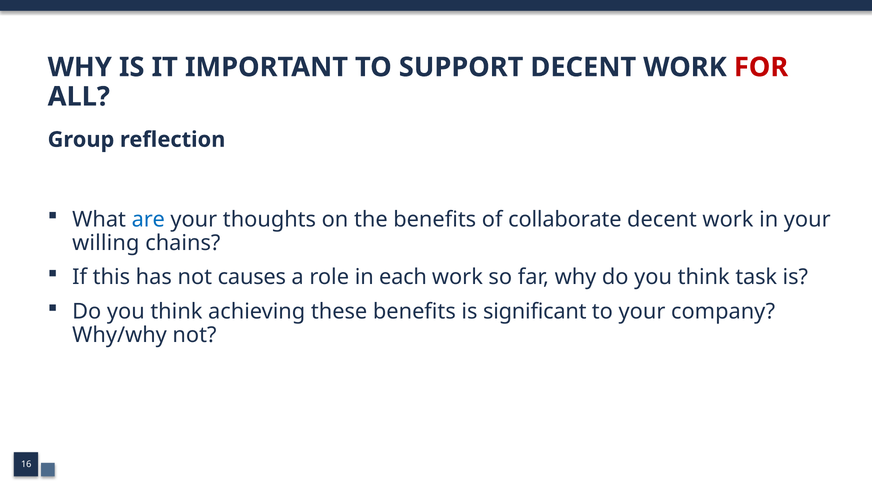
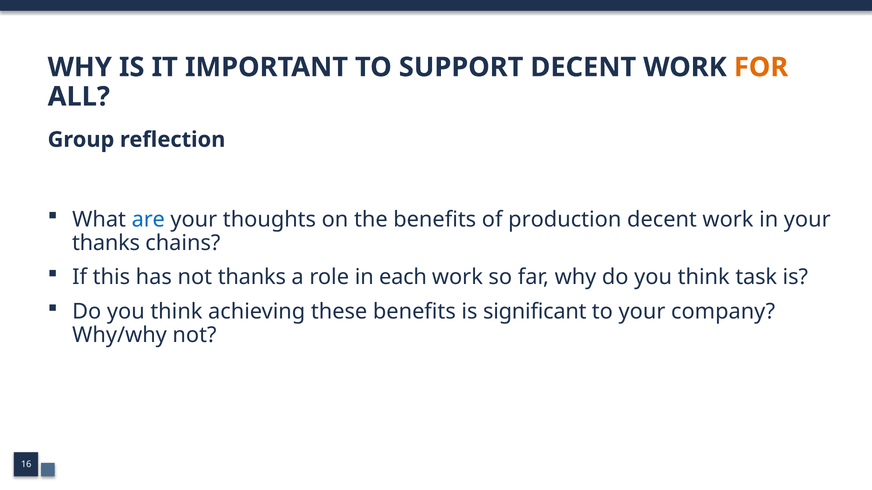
FOR colour: red -> orange
collaborate: collaborate -> production
willing at (106, 243): willing -> thanks
not causes: causes -> thanks
